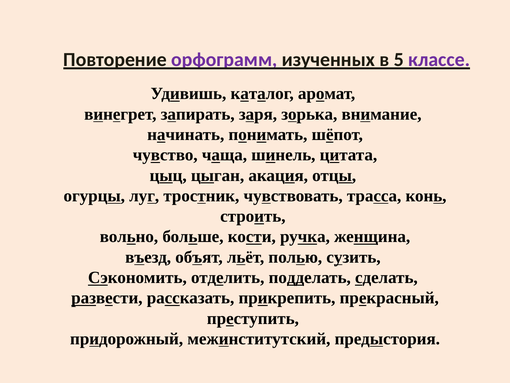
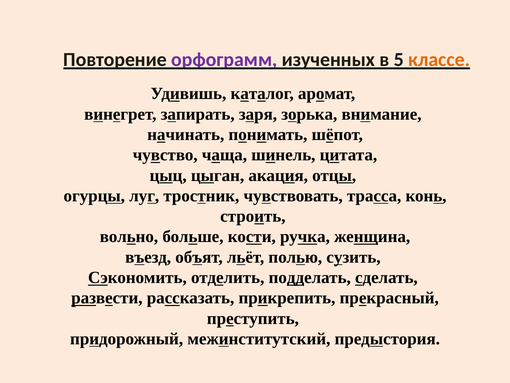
классе colour: purple -> orange
